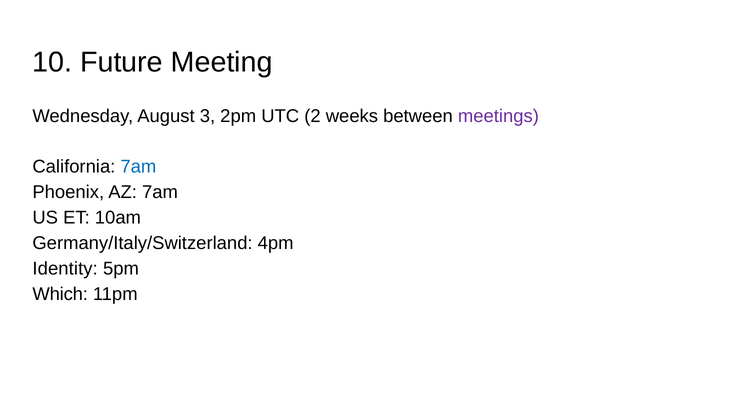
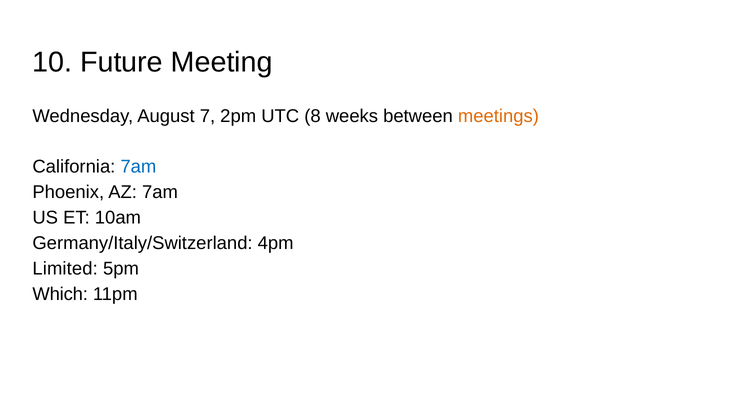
3: 3 -> 7
2: 2 -> 8
meetings colour: purple -> orange
Identity: Identity -> Limited
